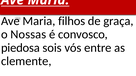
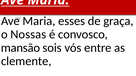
filhos: filhos -> esses
piedosa: piedosa -> mansão
